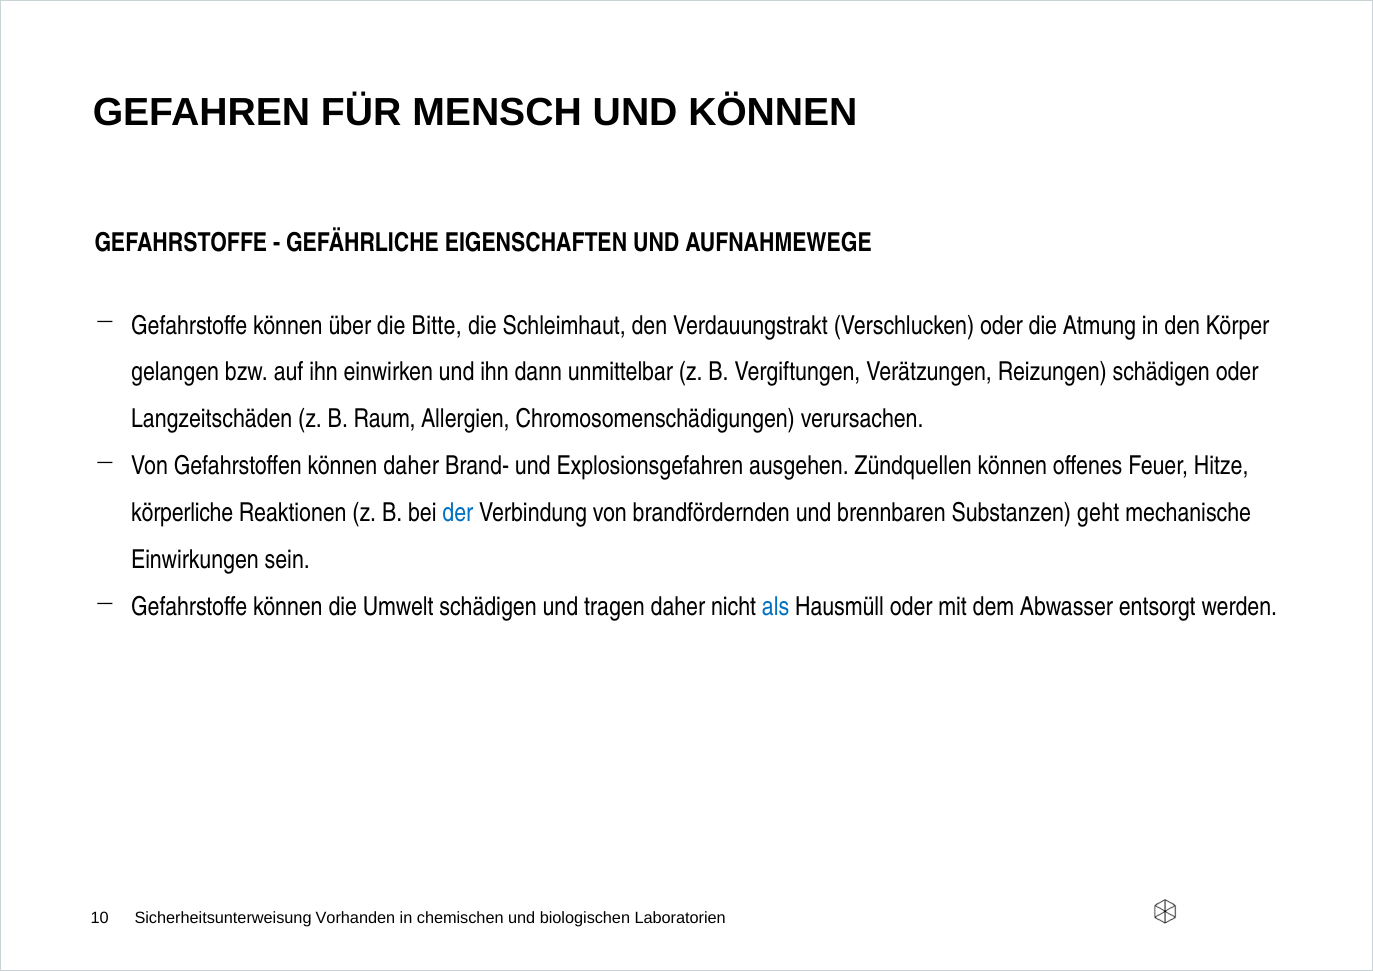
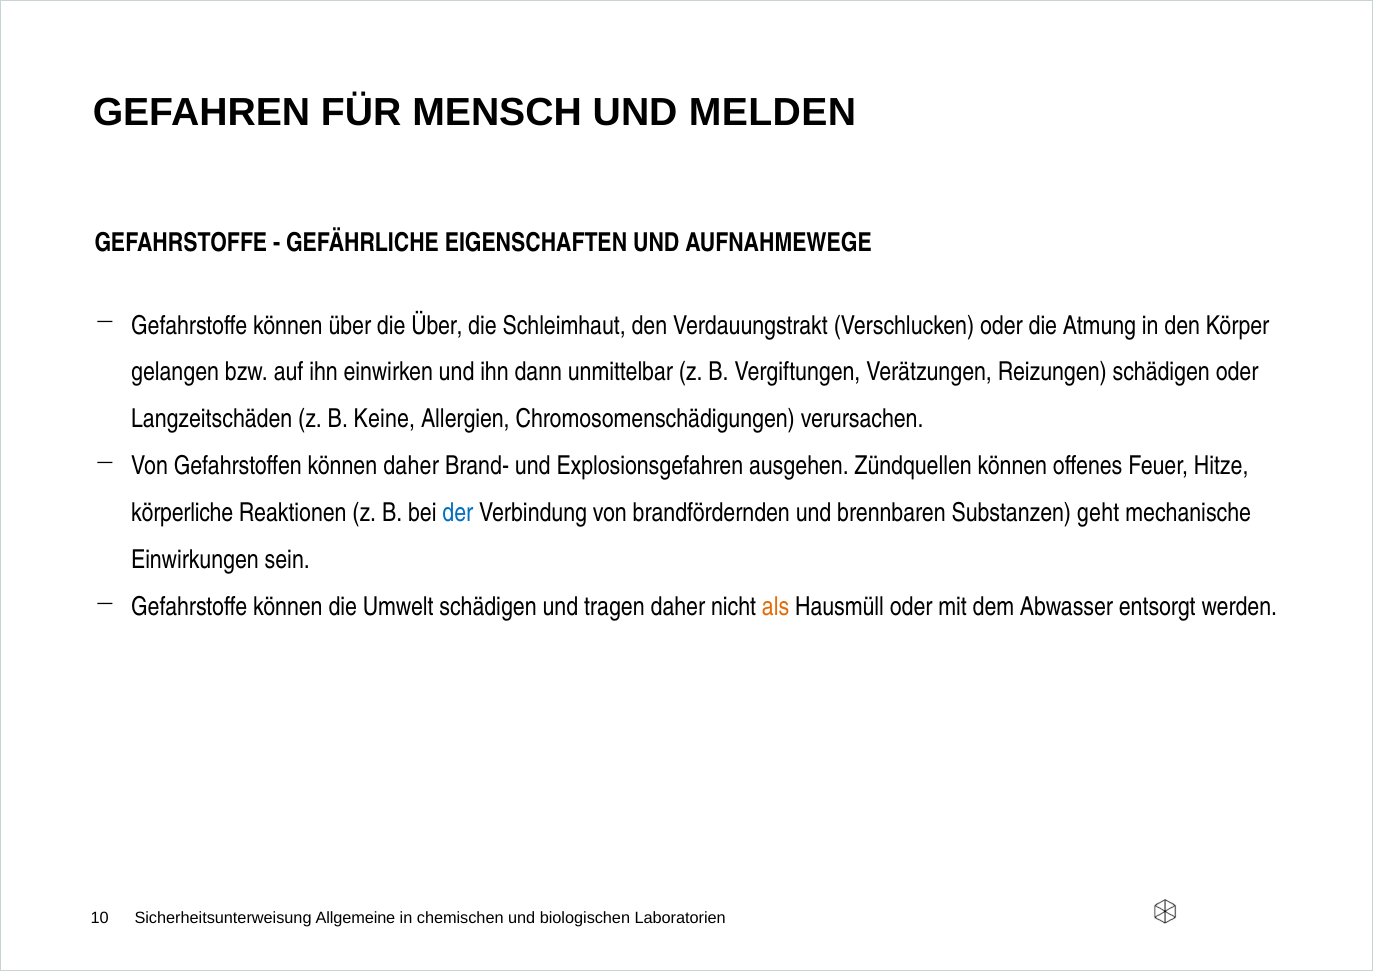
UND KÖNNEN: KÖNNEN -> MELDEN
die Bitte: Bitte -> Über
Raum: Raum -> Keine
als colour: blue -> orange
Vorhanden: Vorhanden -> Allgemeine
